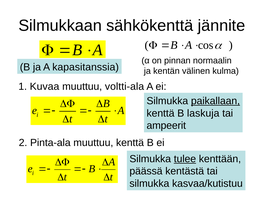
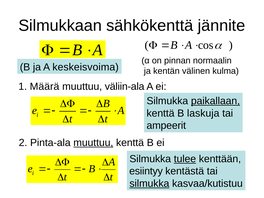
kapasitanssia: kapasitanssia -> keskeisvoima
Kuvaa: Kuvaa -> Määrä
voltti-ala: voltti-ala -> väliin-ala
muuttuu at (93, 143) underline: none -> present
päässä: päässä -> esiintyy
silmukka at (149, 184) underline: none -> present
